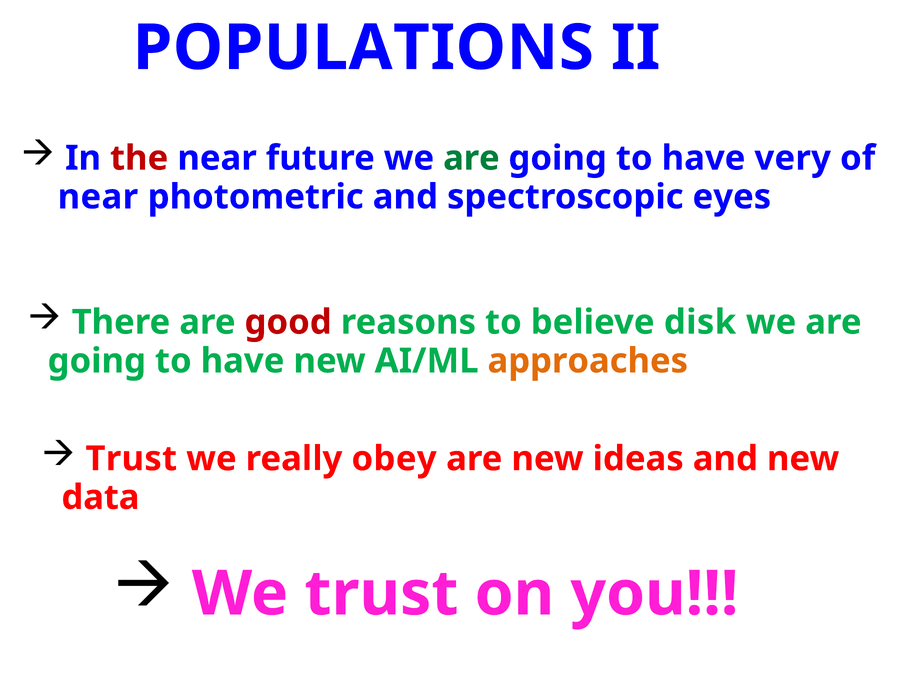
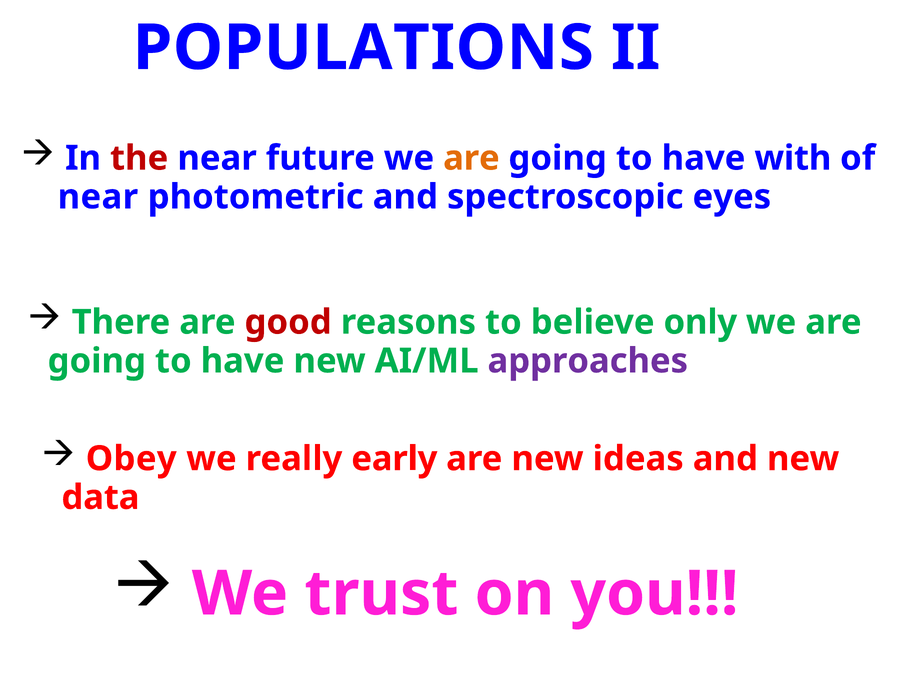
are at (471, 158) colour: green -> orange
very: very -> with
disk: disk -> only
approaches colour: orange -> purple
Trust at (131, 458): Trust -> Obey
obey: obey -> early
